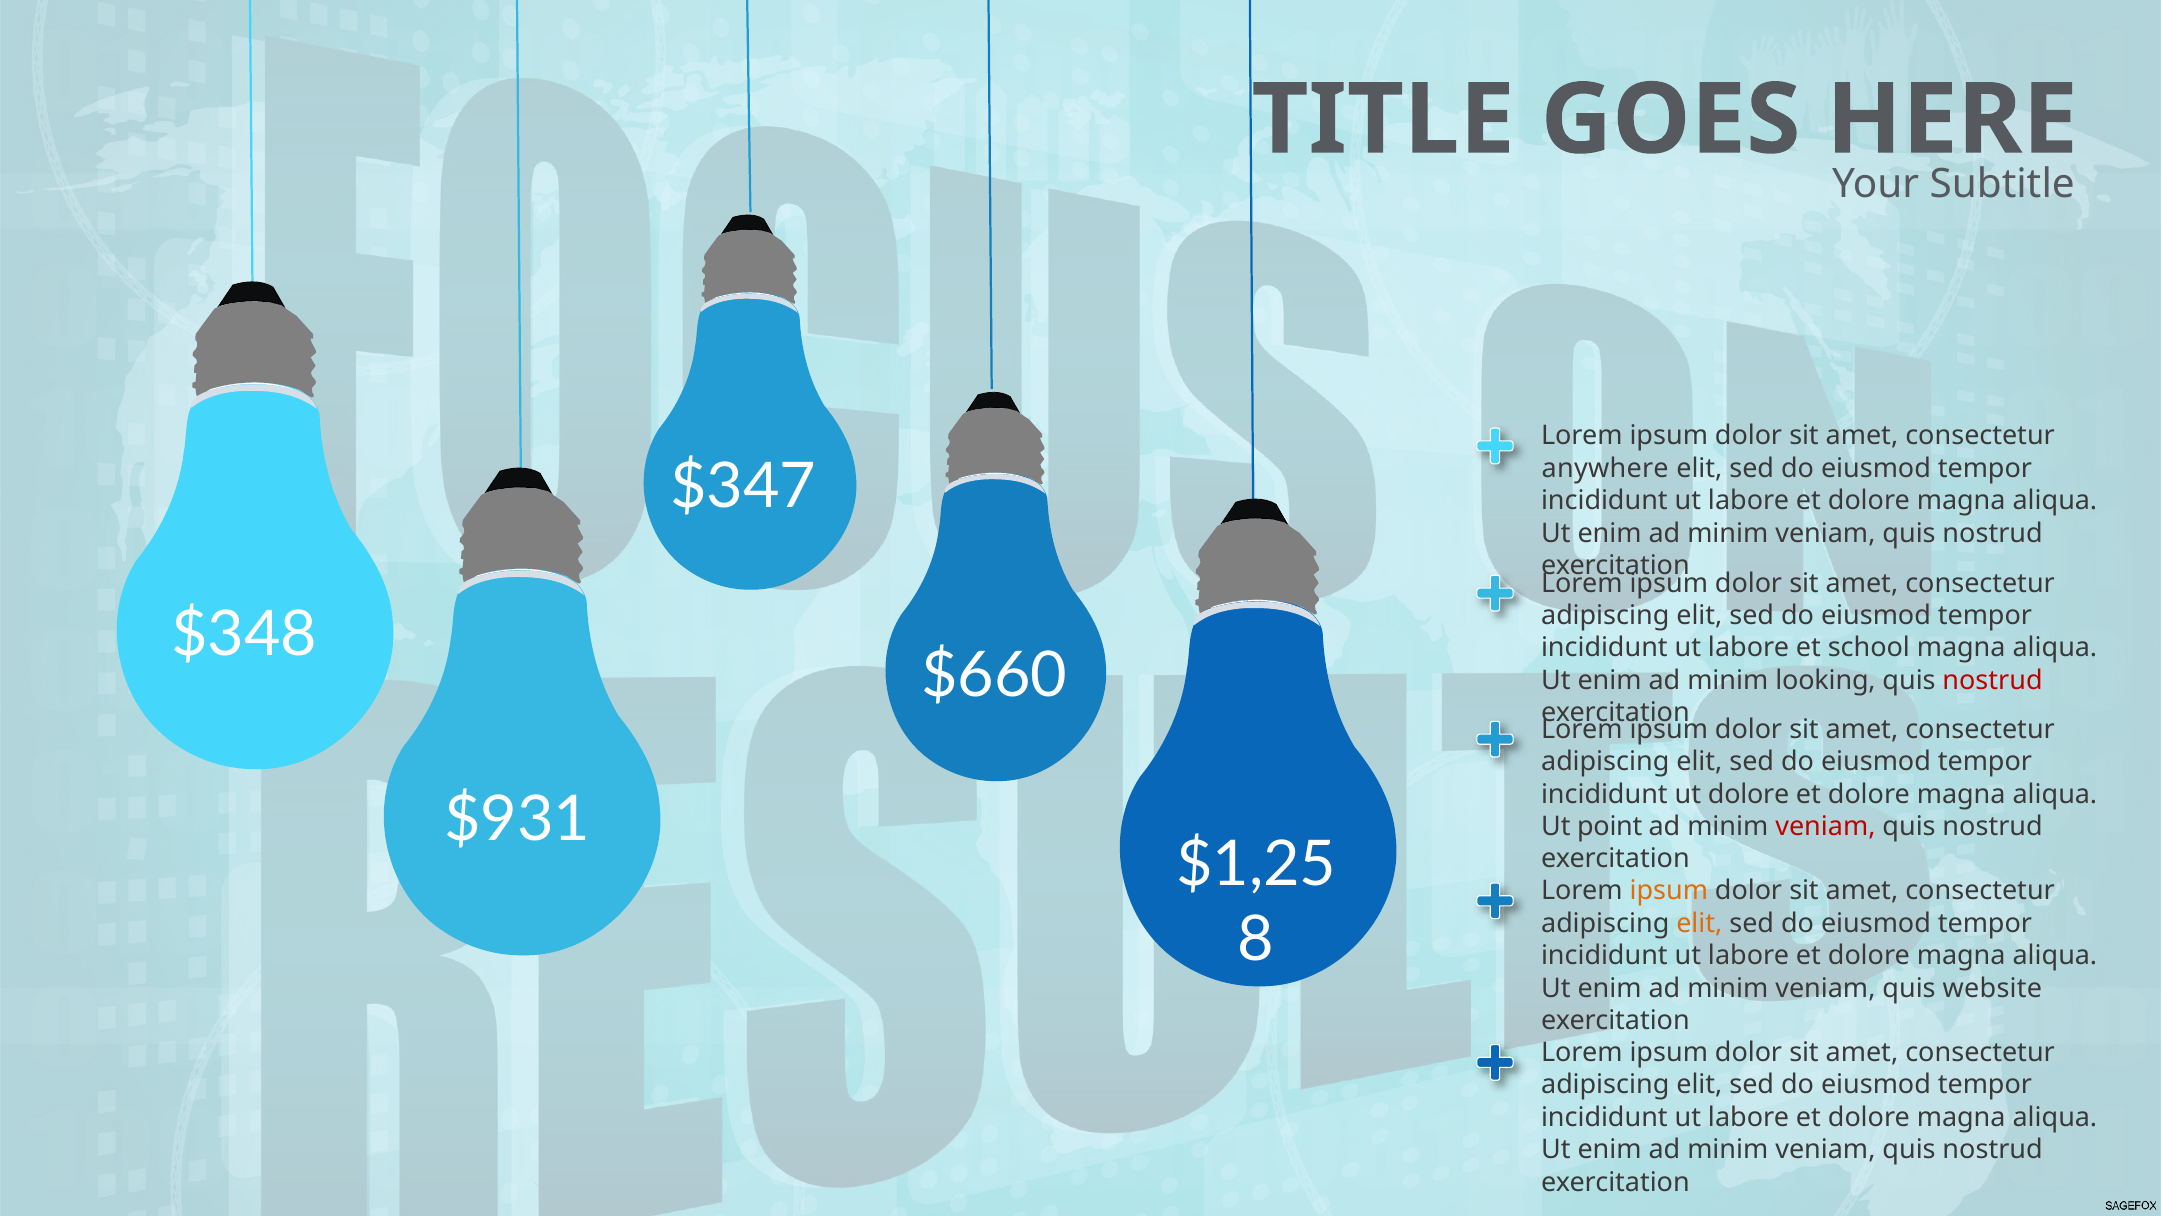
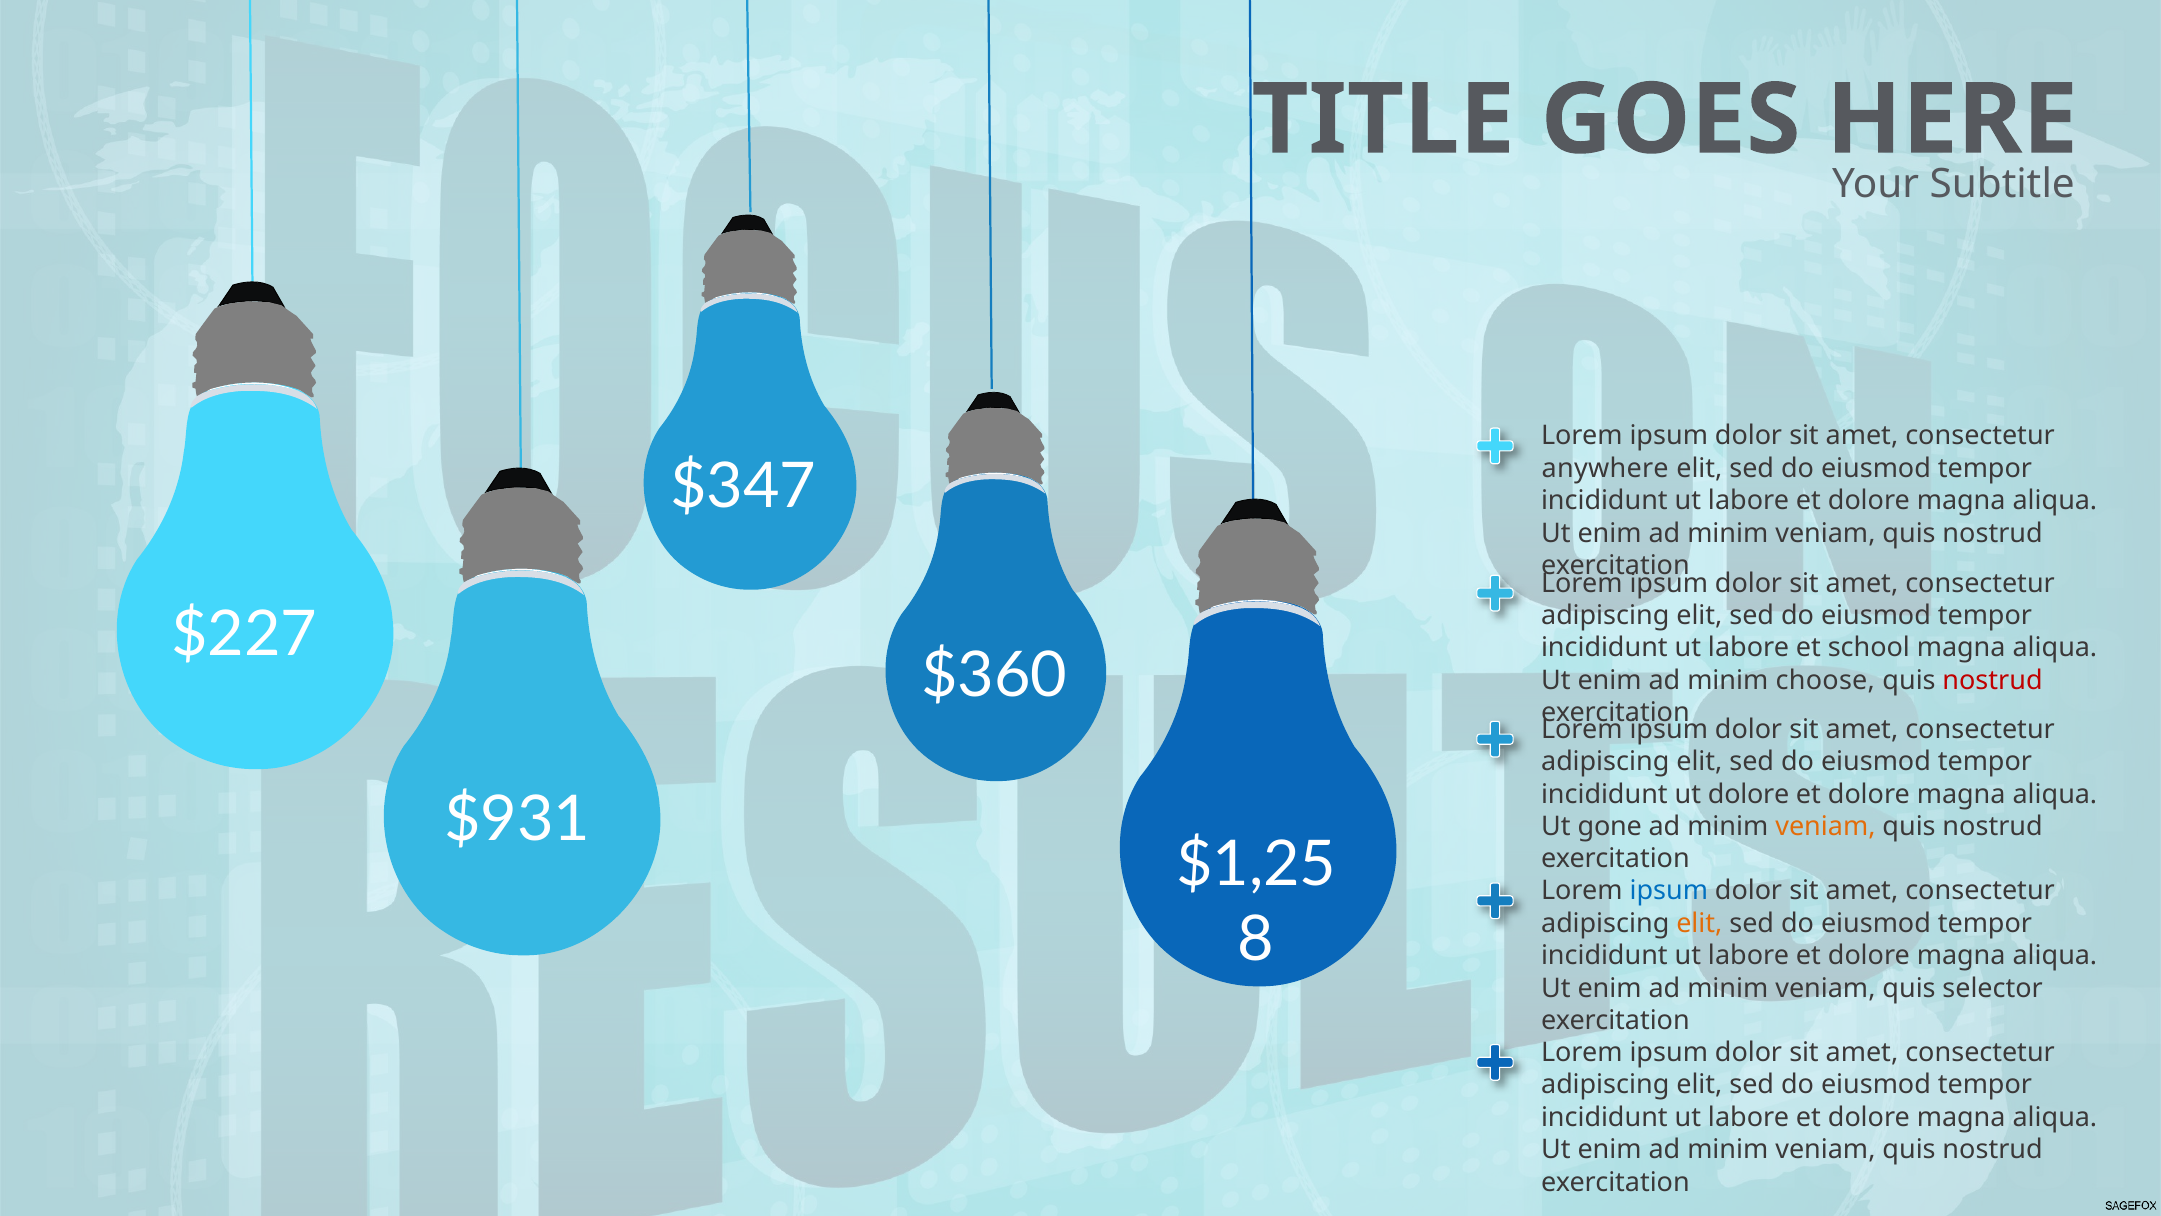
$348: $348 -> $227
$660: $660 -> $360
looking: looking -> choose
point: point -> gone
veniam at (1825, 826) colour: red -> orange
ipsum at (1669, 891) colour: orange -> blue
website: website -> selector
